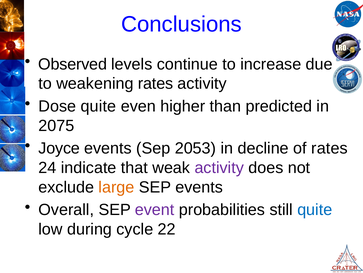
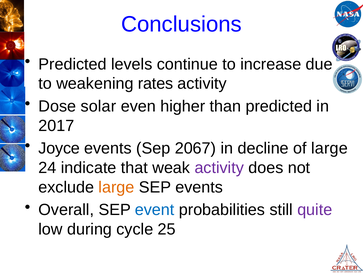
Observed at (73, 64): Observed -> Predicted
Dose quite: quite -> solar
2075: 2075 -> 2017
2053: 2053 -> 2067
of rates: rates -> large
event colour: purple -> blue
quite at (315, 209) colour: blue -> purple
22: 22 -> 25
